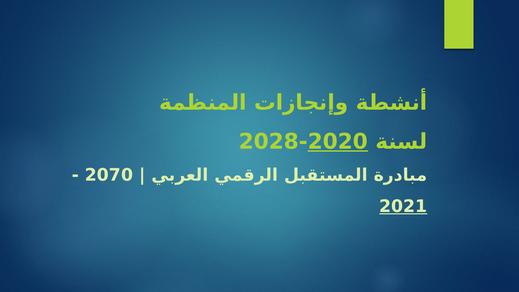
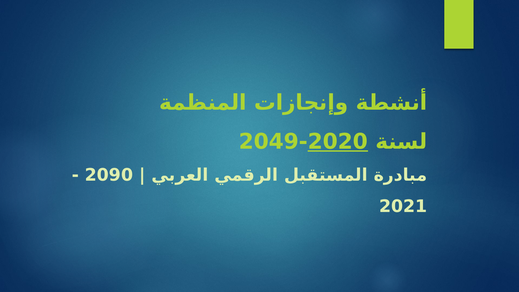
2028: 2028 -> 2049
2070: 2070 -> 2090
2021 underline: present -> none
